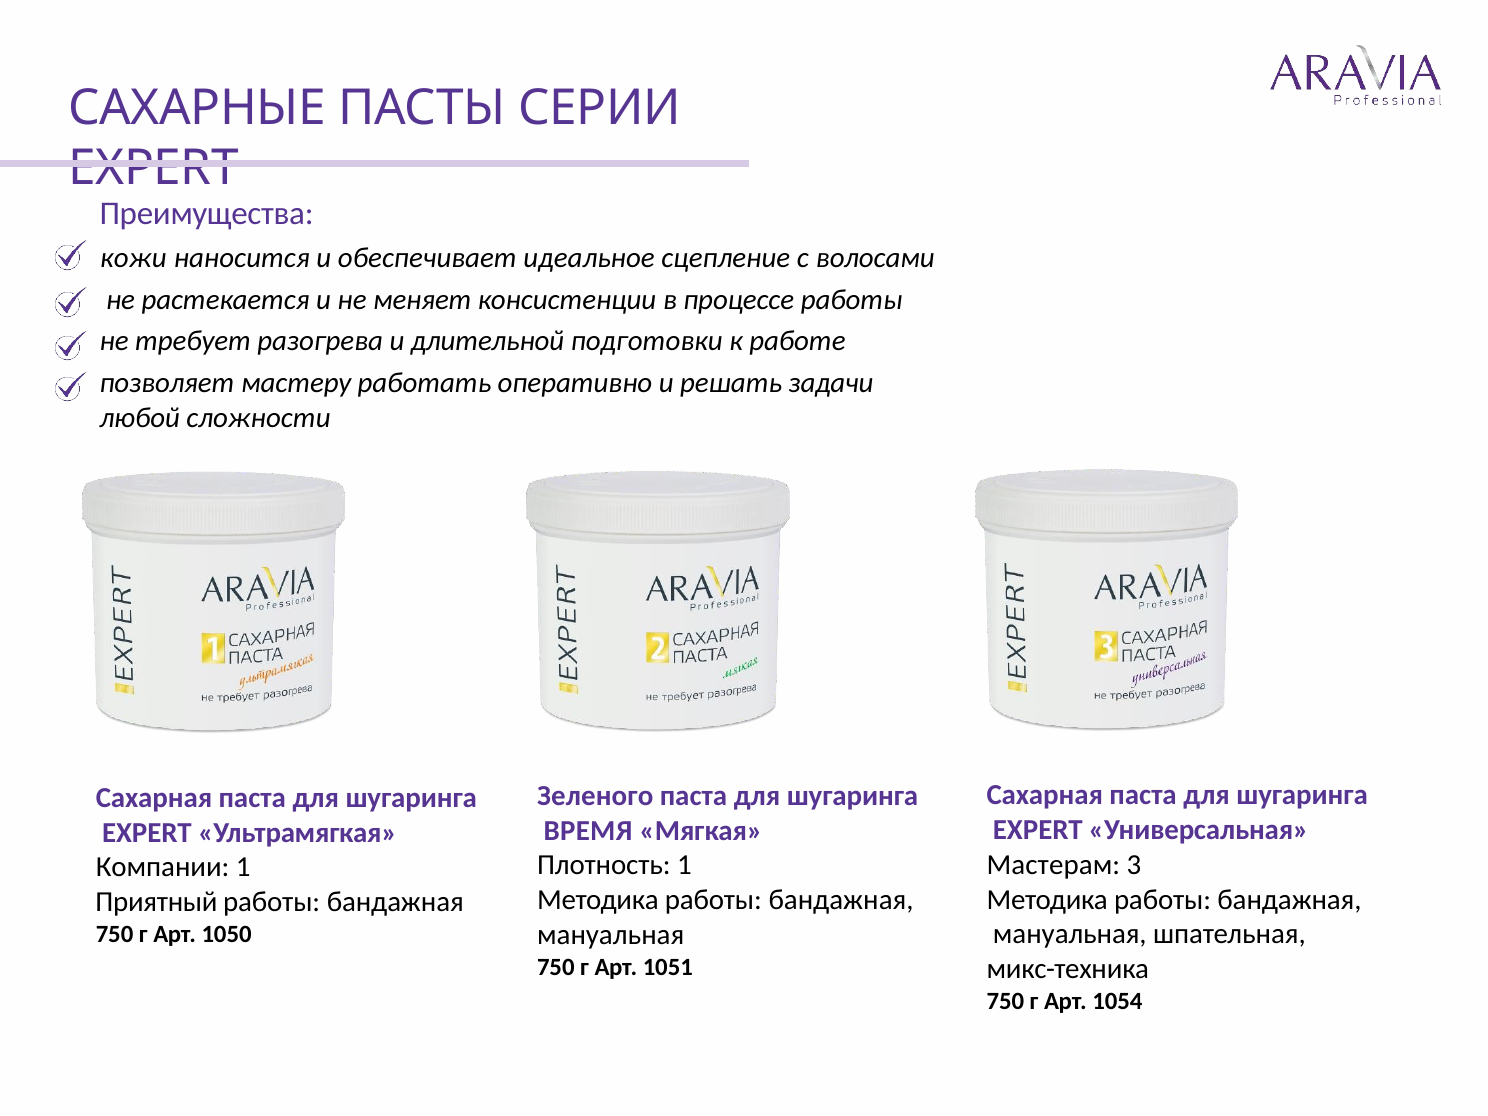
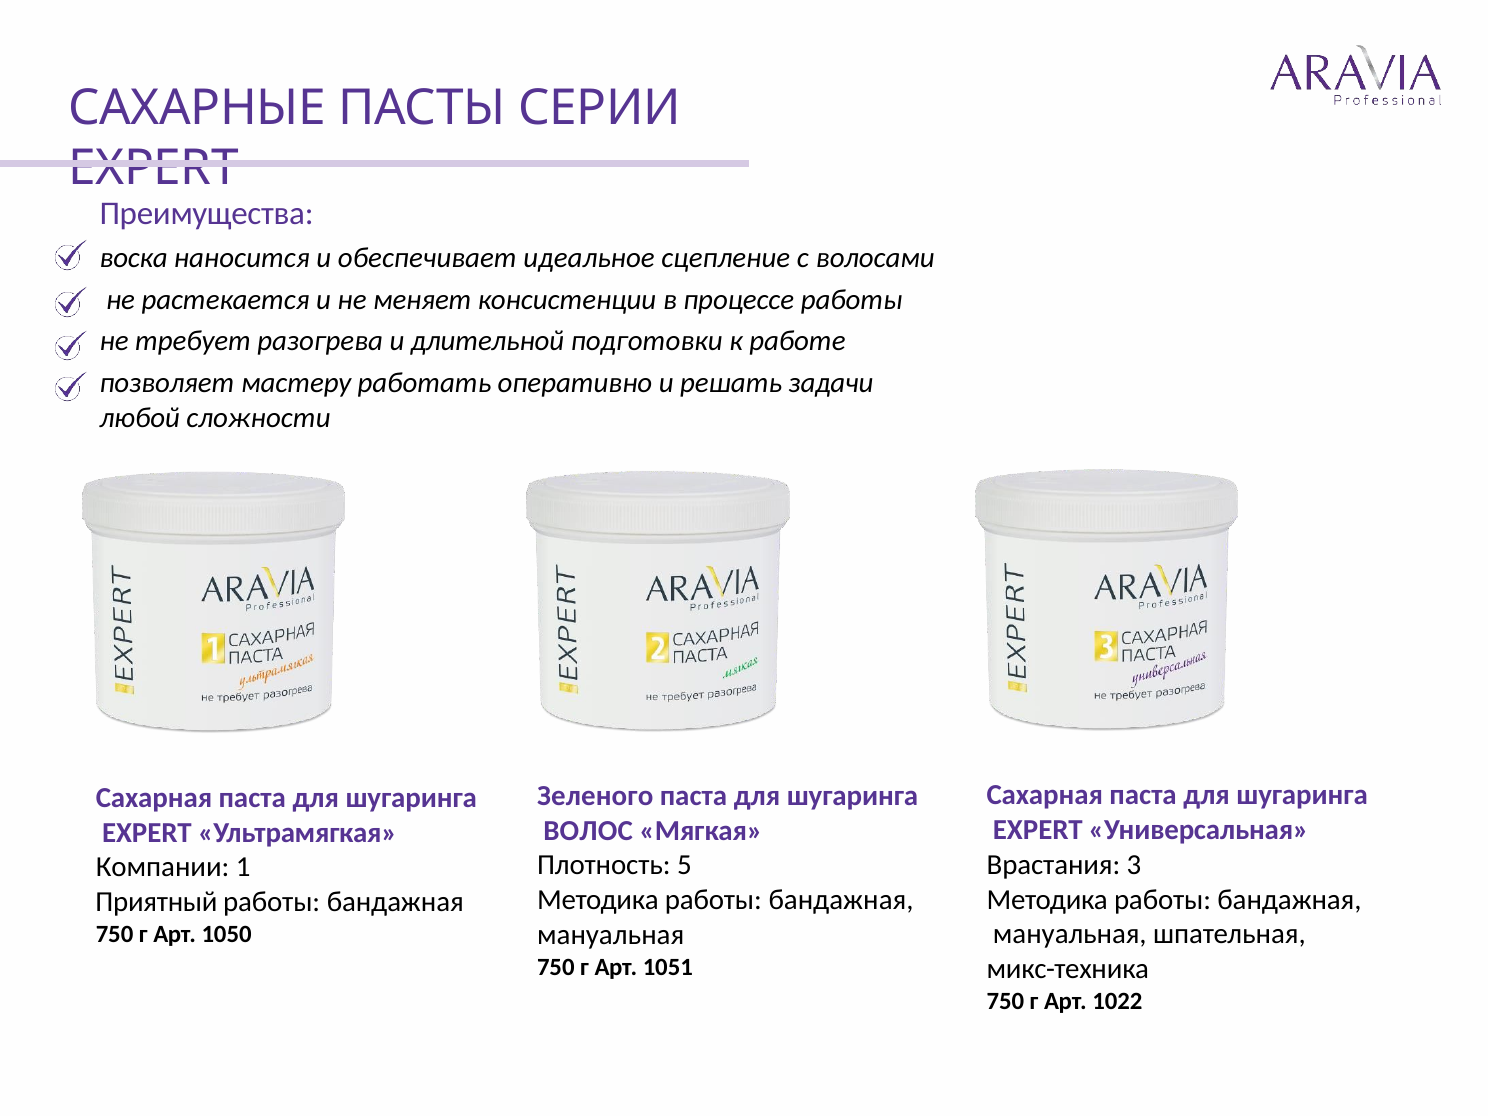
кожи: кожи -> воска
ВРЕМЯ: ВРЕМЯ -> ВОЛОС
Мастерам: Мастерам -> Врастания
Плотность 1: 1 -> 5
1054: 1054 -> 1022
